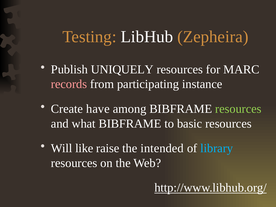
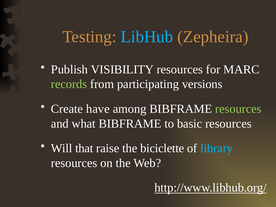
LibHub colour: white -> light blue
UNIQUELY: UNIQUELY -> VISIBILITY
records colour: pink -> light green
instance: instance -> versions
like: like -> that
intended: intended -> biciclette
